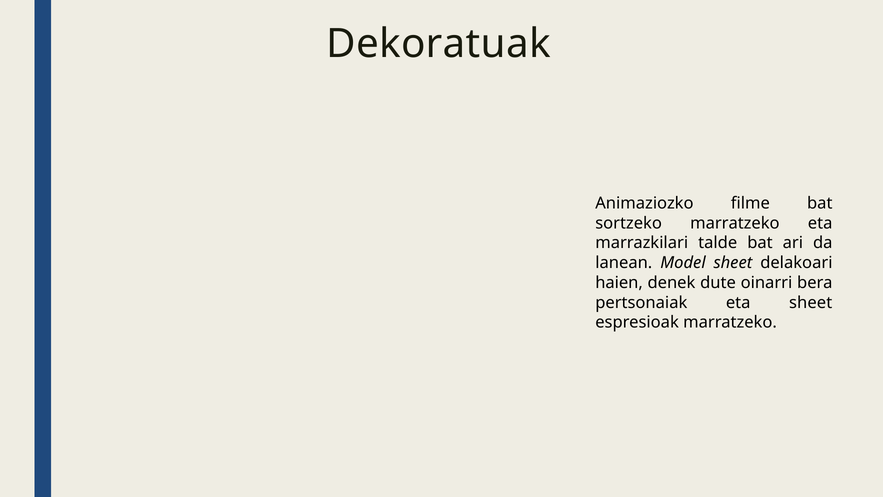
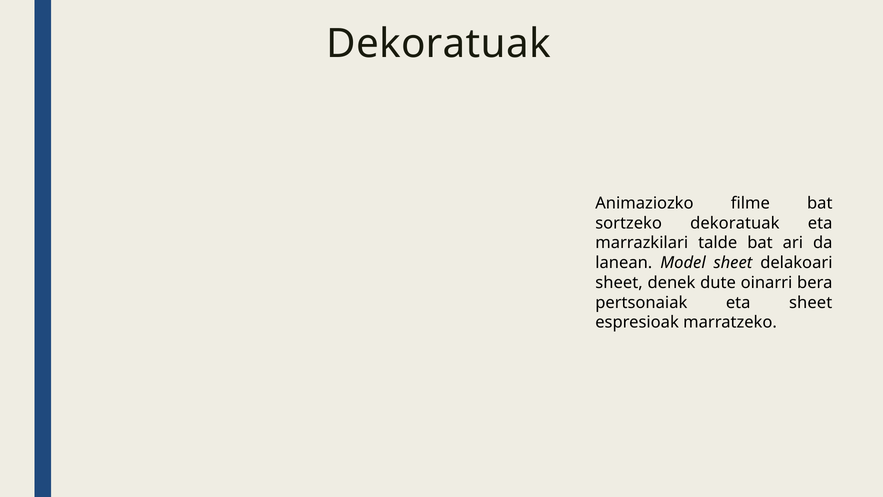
sortzeko marratzeko: marratzeko -> dekoratuak
haien at (619, 283): haien -> sheet
